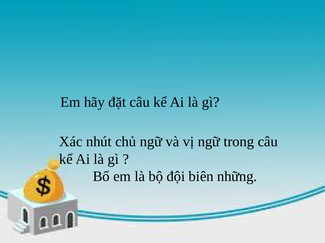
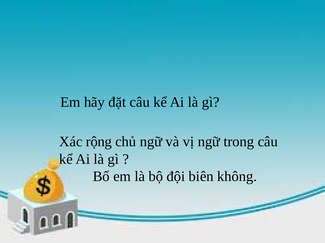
nhút: nhút -> rộng
những: những -> không
